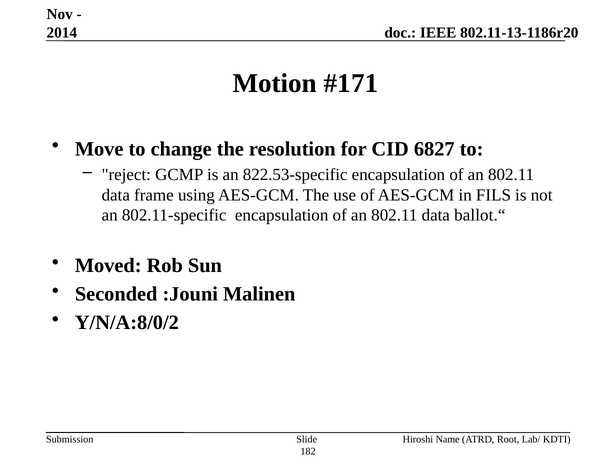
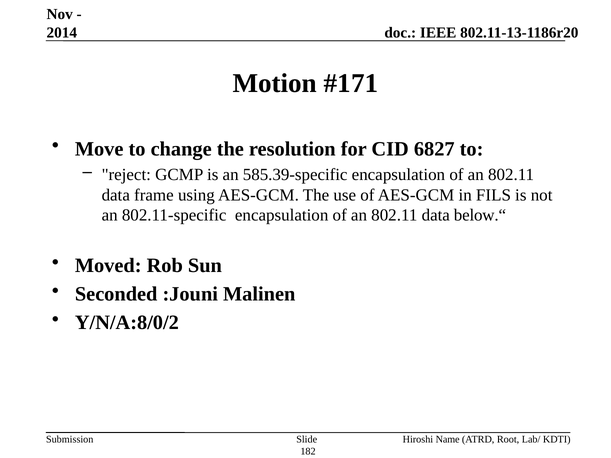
822.53-specific: 822.53-specific -> 585.39-specific
ballot.“: ballot.“ -> below.“
